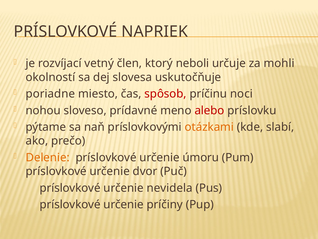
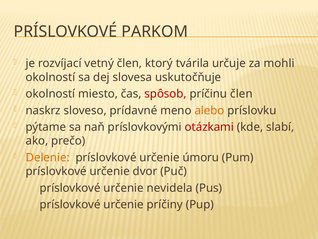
NAPRIEK: NAPRIEK -> PARKOM
neboli: neboli -> tvárila
poriadne at (50, 94): poriadne -> okolností
príčinu noci: noci -> člen
nohou: nohou -> naskrz
alebo colour: red -> orange
otázkami colour: orange -> red
